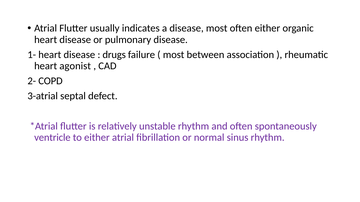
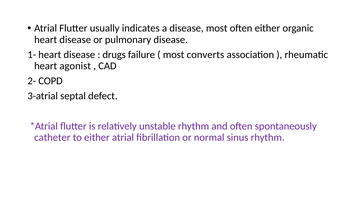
between: between -> converts
ventricle: ventricle -> catheter
